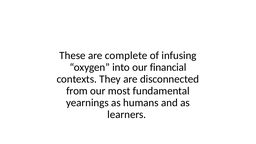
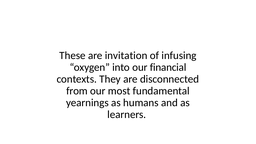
complete: complete -> invitation
